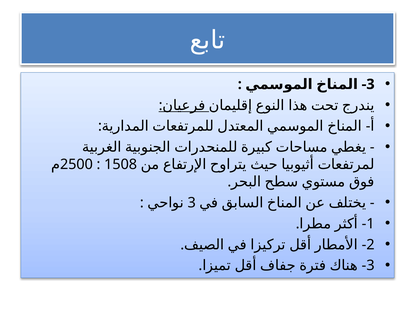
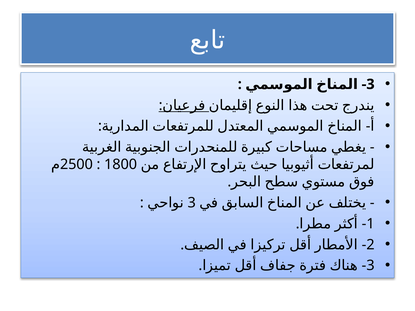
1508: 1508 -> 1800
